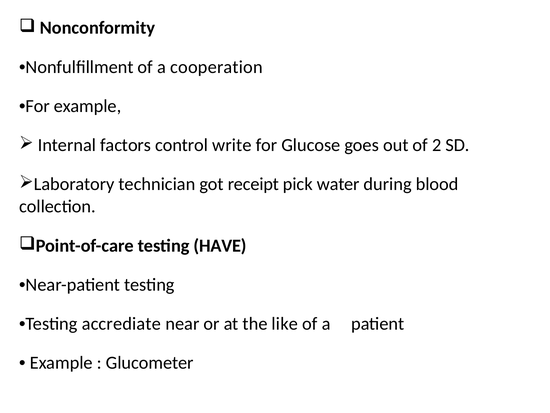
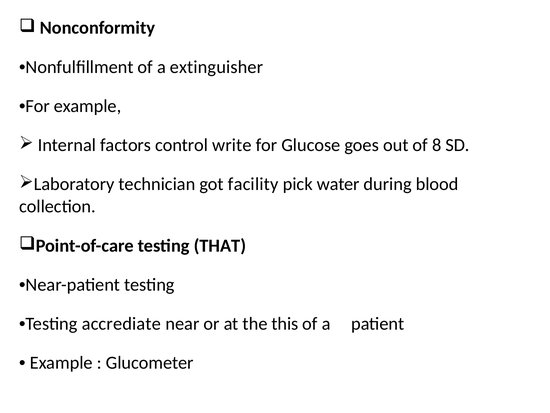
cooperation: cooperation -> extinguisher
2: 2 -> 8
receipt: receipt -> facility
HAVE: HAVE -> THAT
like: like -> this
